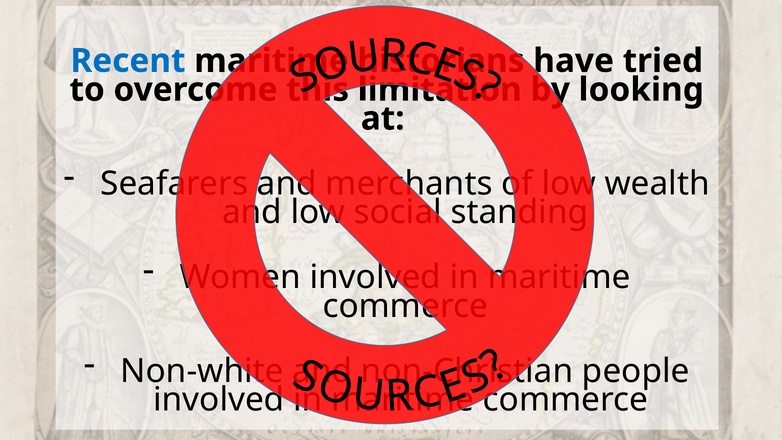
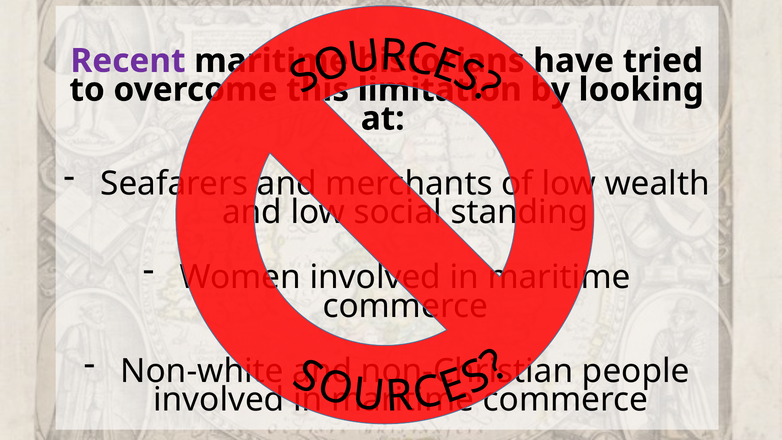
Recent colour: blue -> purple
